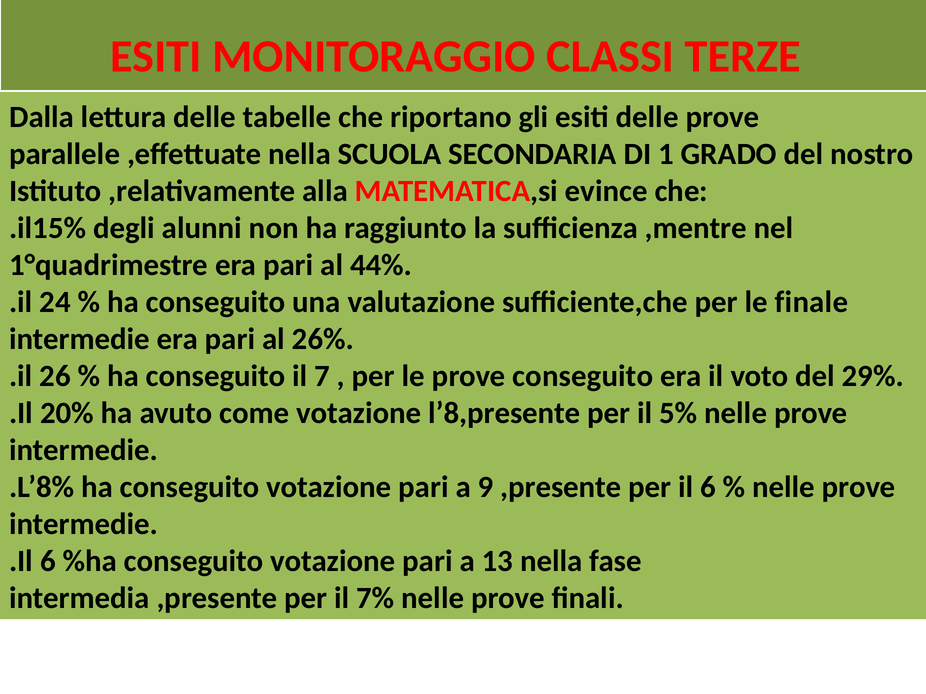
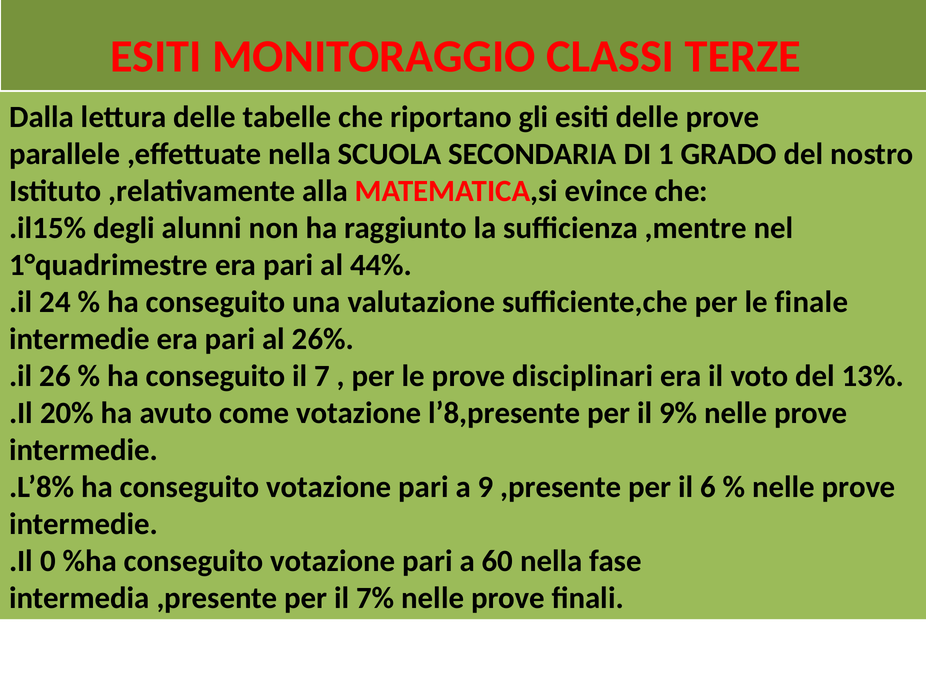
prove conseguito: conseguito -> disciplinari
29%: 29% -> 13%
5%: 5% -> 9%
.Il 6: 6 -> 0
13: 13 -> 60
